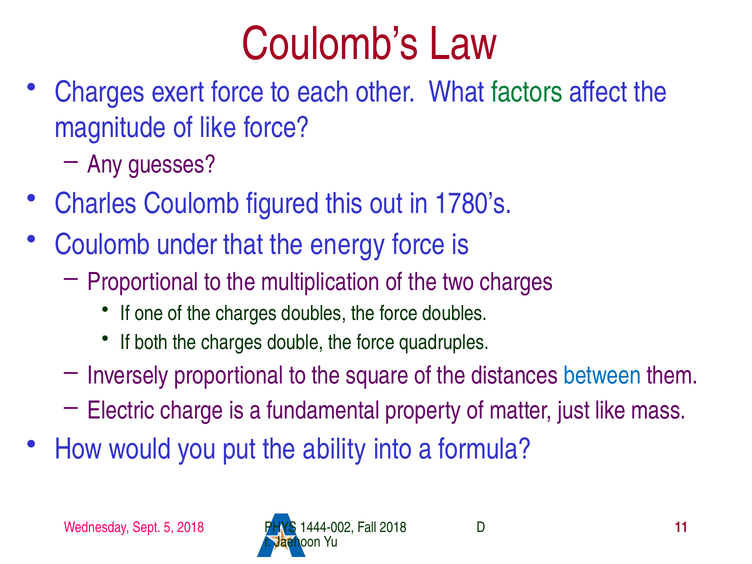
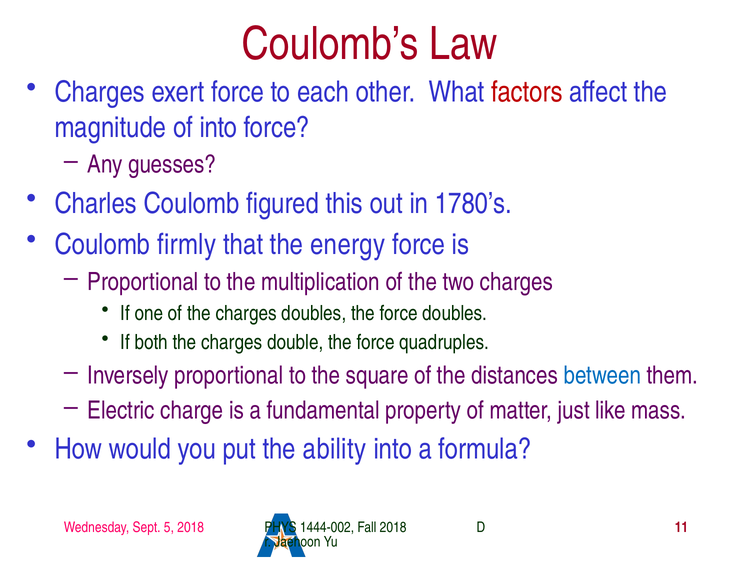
factors colour: green -> red
of like: like -> into
under: under -> firmly
